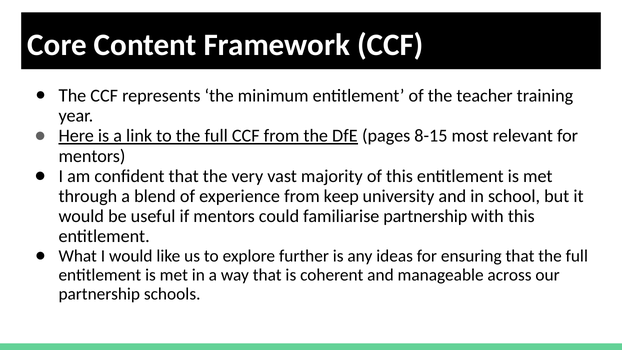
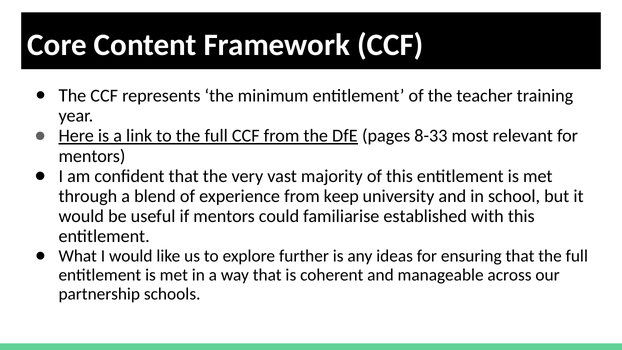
8-15: 8-15 -> 8-33
familiarise partnership: partnership -> established
